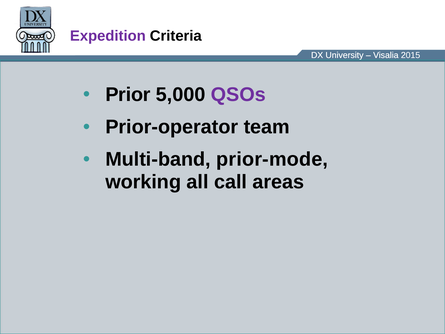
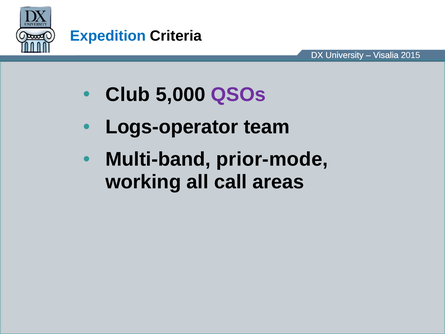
Expedition colour: purple -> blue
Prior: Prior -> Club
Prior-operator: Prior-operator -> Logs-operator
